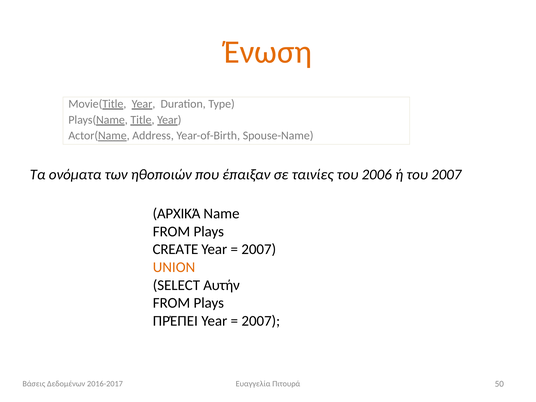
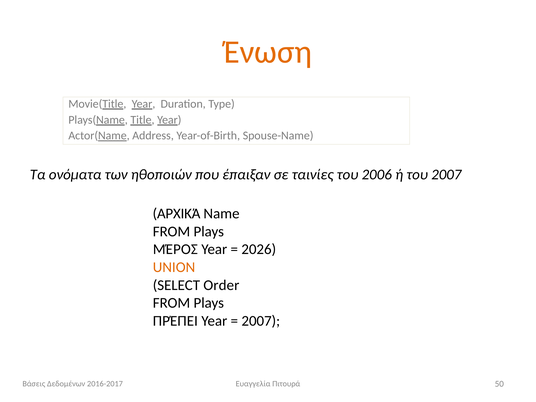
CREATE: CREATE -> ΜΈΡΟΣ
2007 at (259, 249): 2007 -> 2026
Αυτήν: Αυτήν -> Order
